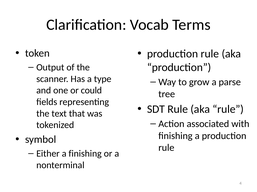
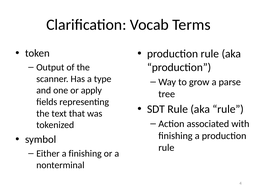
could: could -> apply
